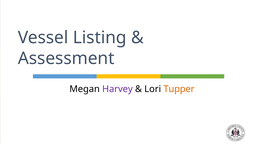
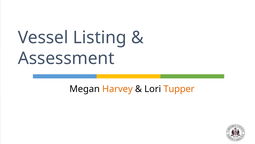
Harvey colour: purple -> orange
